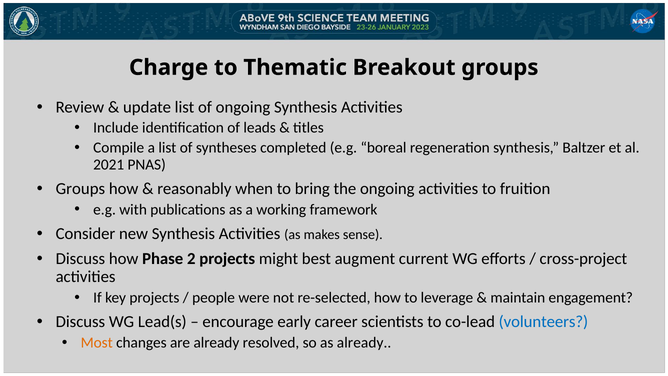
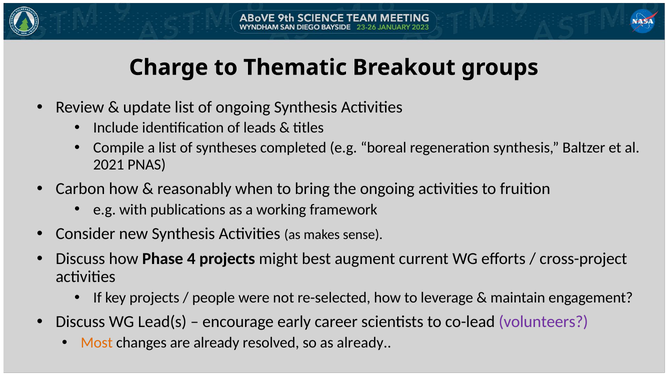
Groups at (80, 189): Groups -> Carbon
2: 2 -> 4
volunteers colour: blue -> purple
